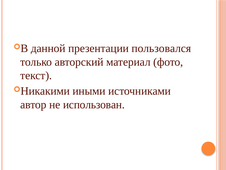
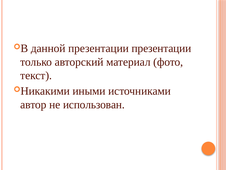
презентации пользовался: пользовался -> презентации
